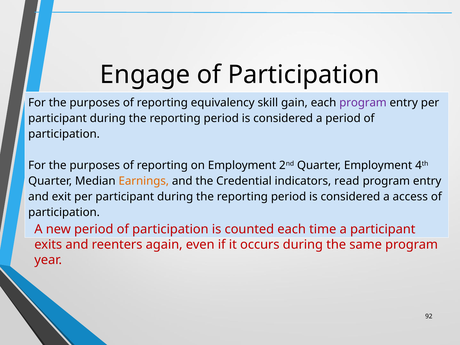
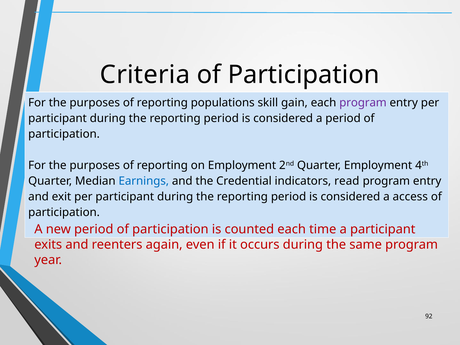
Engage: Engage -> Criteria
equivalency: equivalency -> populations
Earnings colour: orange -> blue
